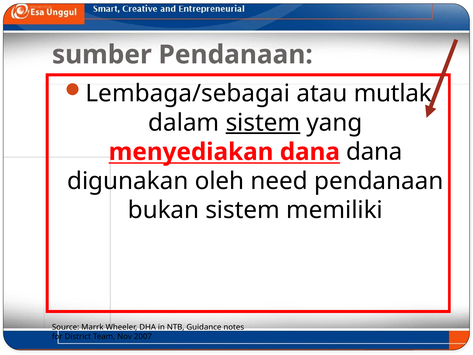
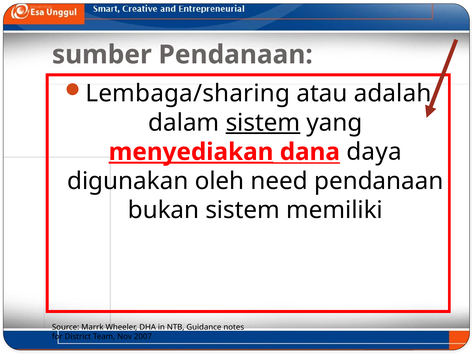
Lembaga/sebagai: Lembaga/sebagai -> Lembaga/sharing
mutlak: mutlak -> adalah
menyediakan underline: none -> present
dana dana: dana -> daya
